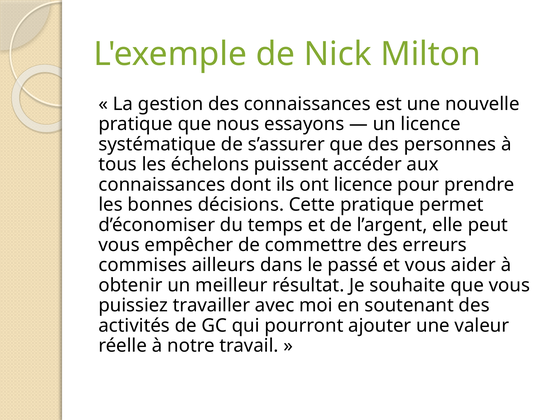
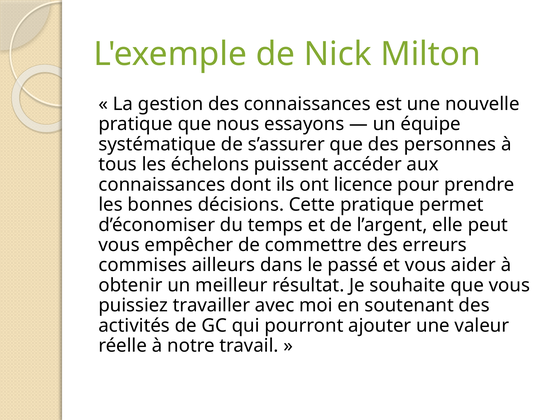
un licence: licence -> équipe
